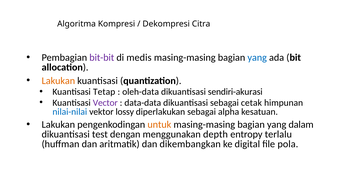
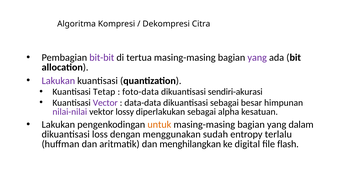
medis: medis -> tertua
yang at (257, 58) colour: blue -> purple
Lakukan at (58, 81) colour: orange -> purple
oleh-data: oleh-data -> foto-data
cetak: cetak -> besar
nilai-nilai colour: blue -> purple
test: test -> loss
depth: depth -> sudah
dikembangkan: dikembangkan -> menghilangkan
pola: pola -> flash
